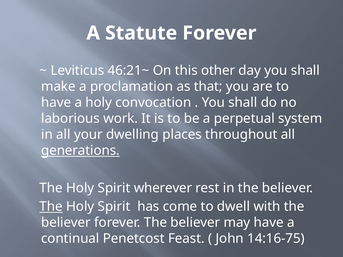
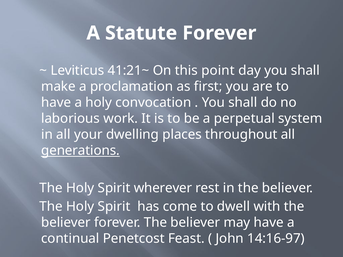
46:21~: 46:21~ -> 41:21~
other: other -> point
that: that -> first
The at (51, 207) underline: present -> none
14:16-75: 14:16-75 -> 14:16-97
